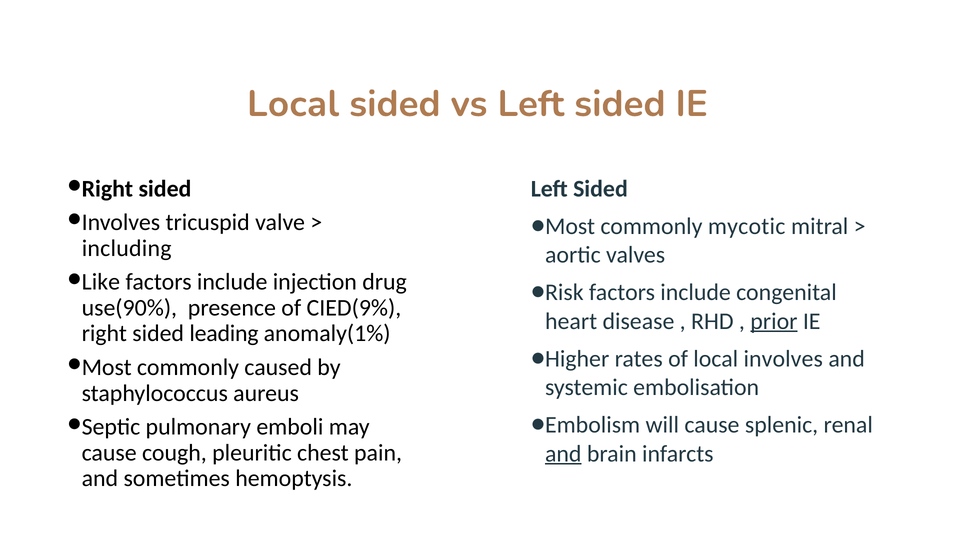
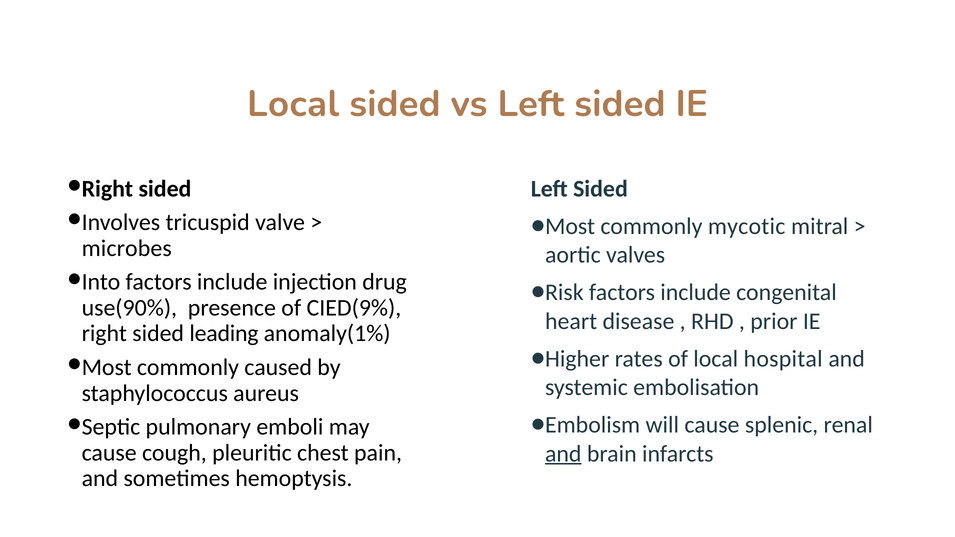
including: including -> microbes
Like: Like -> Into
prior underline: present -> none
local involves: involves -> hospital
